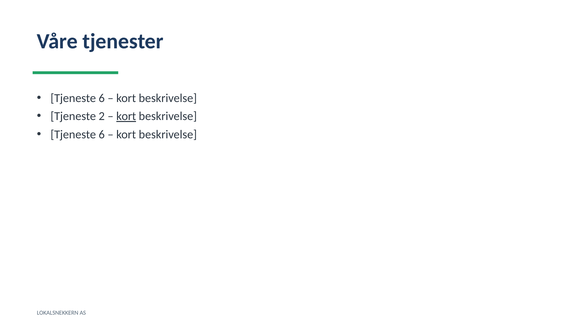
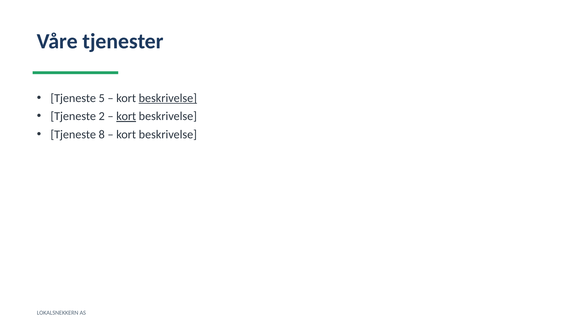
6 at (102, 98): 6 -> 5
beskrivelse at (168, 98) underline: none -> present
6 at (102, 135): 6 -> 8
